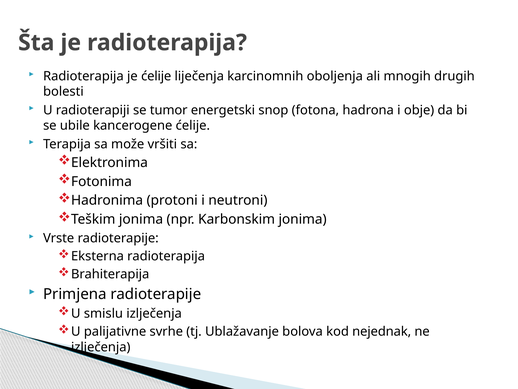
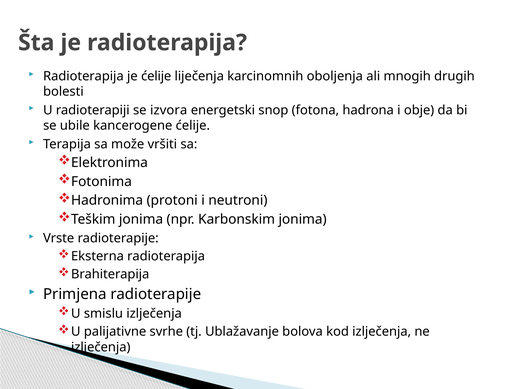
tumor: tumor -> izvora
kod nejednak: nejednak -> izlječenja
